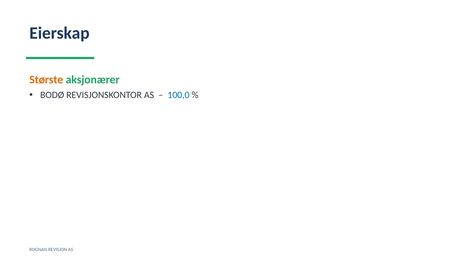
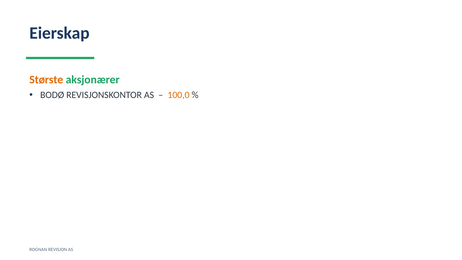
100,0 colour: blue -> orange
